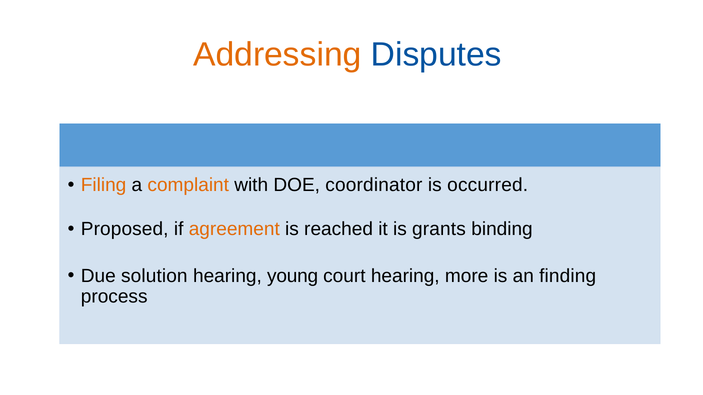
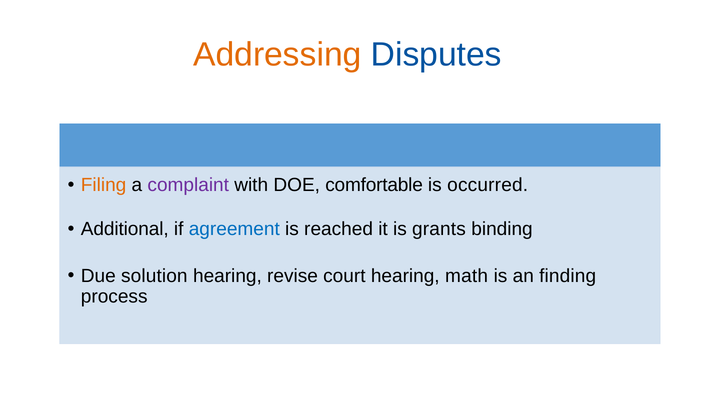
complaint colour: orange -> purple
coordinator: coordinator -> comfortable
Proposed: Proposed -> Additional
agreement colour: orange -> blue
young: young -> revise
more: more -> math
